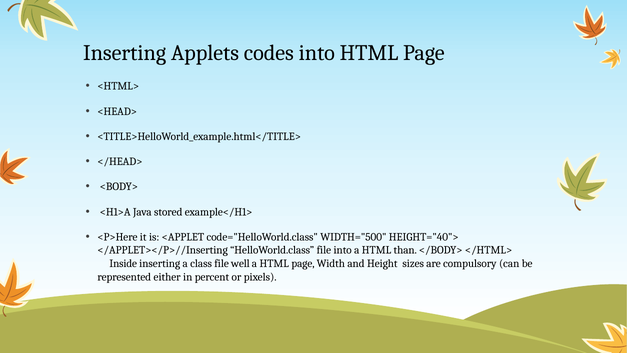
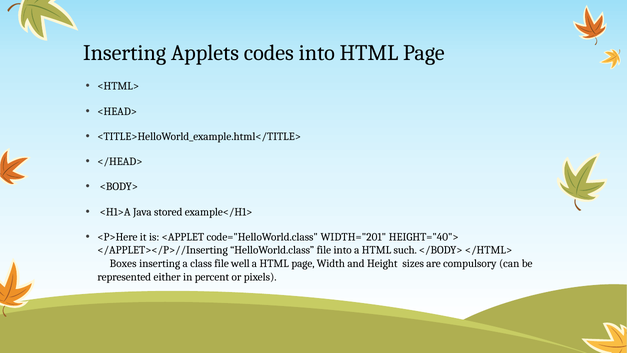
WIDTH="500: WIDTH="500 -> WIDTH="201
than: than -> such
Inside: Inside -> Boxes
